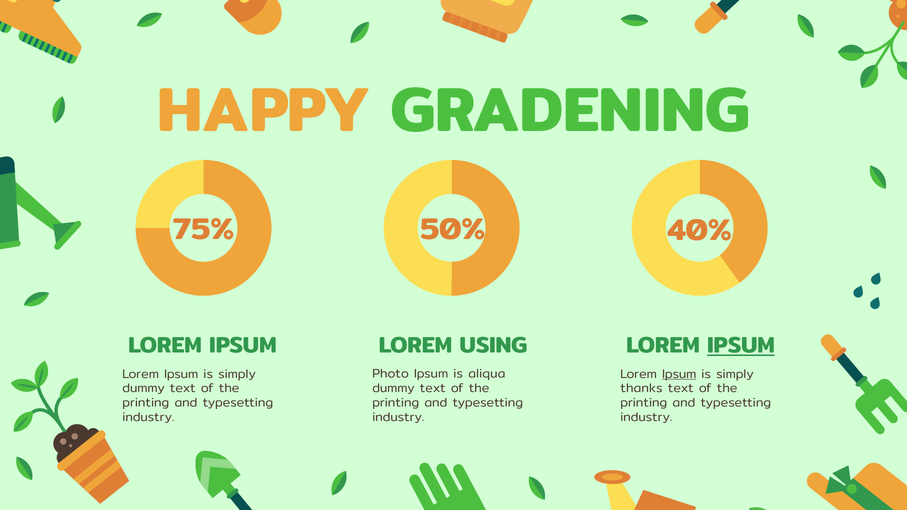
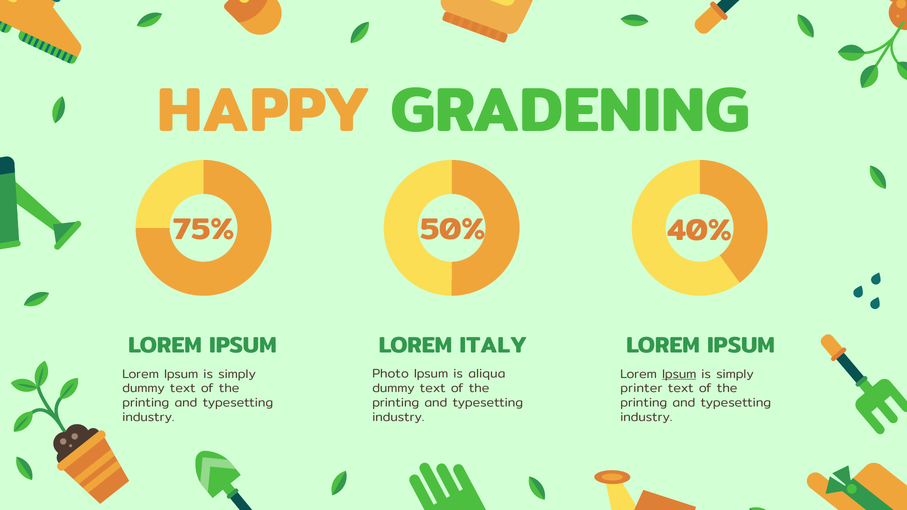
USING: USING -> ITALY
IPSUM at (741, 346) underline: present -> none
thanks: thanks -> printer
